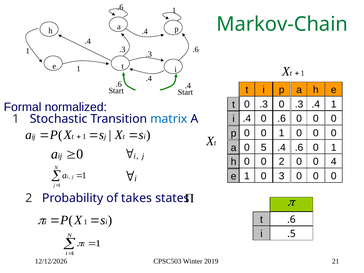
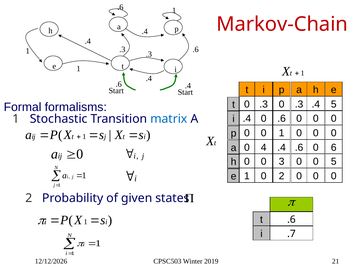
Markov-Chain colour: green -> red
.3 .4 1: 1 -> 5
normalized: normalized -> formalisms
5: 5 -> 4
.6 0 1: 1 -> 6
0 2: 2 -> 3
0 4: 4 -> 5
0 3: 3 -> 2
takes: takes -> given
.5: .5 -> .7
